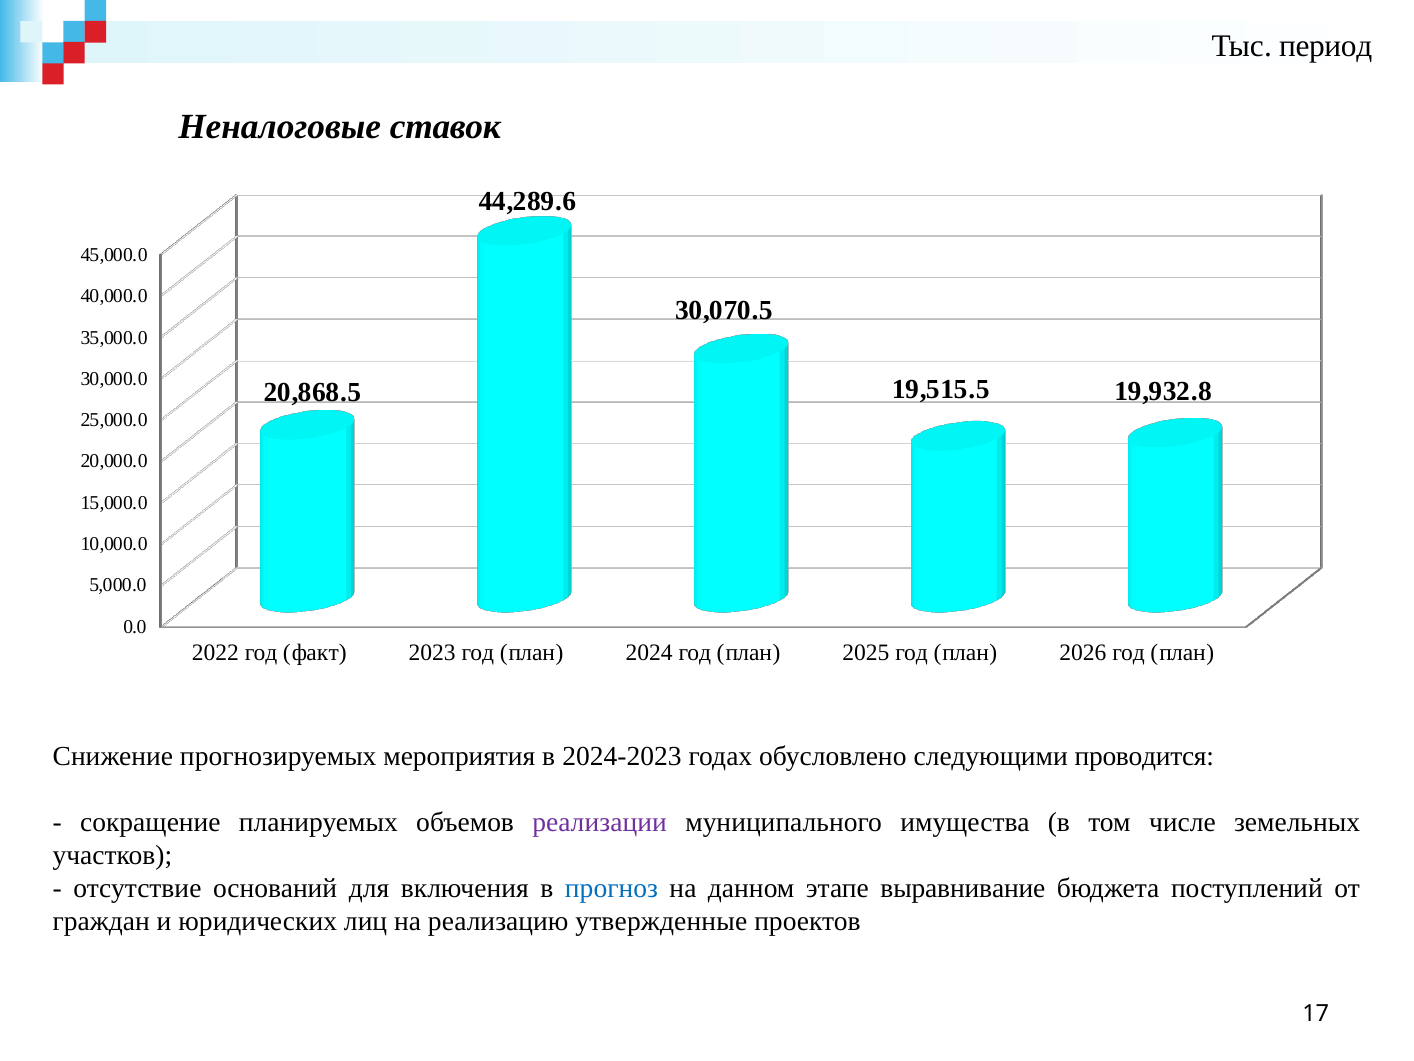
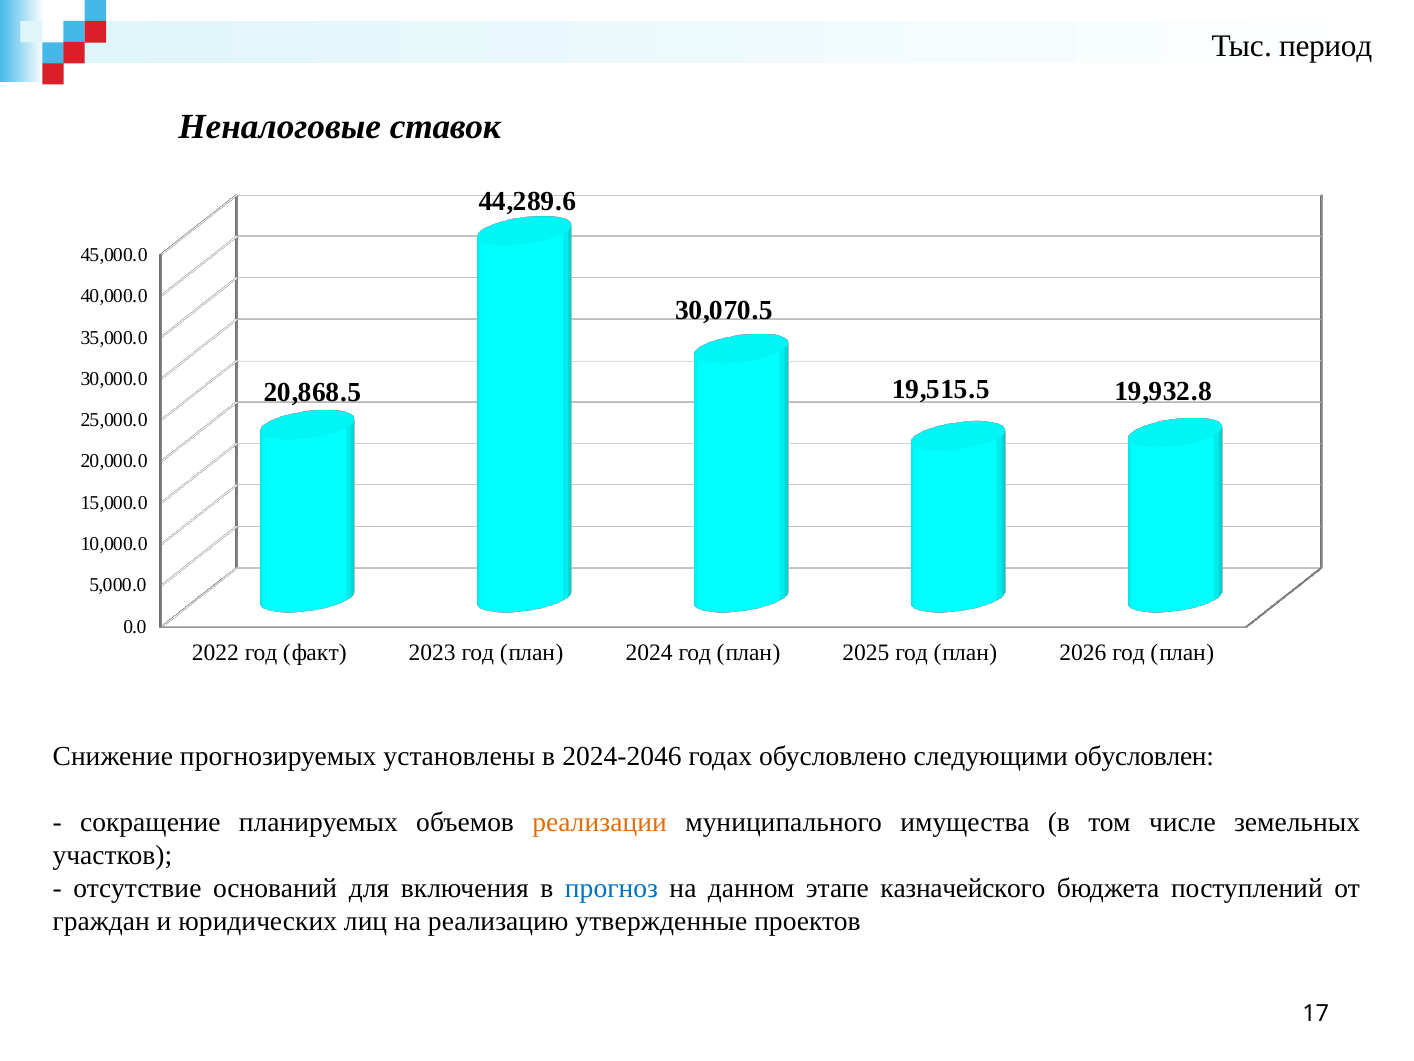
мероприятия: мероприятия -> установлены
2024-2023: 2024-2023 -> 2024-2046
проводится: проводится -> обусловлен
реализации colour: purple -> orange
выравнивание: выравнивание -> казначейского
